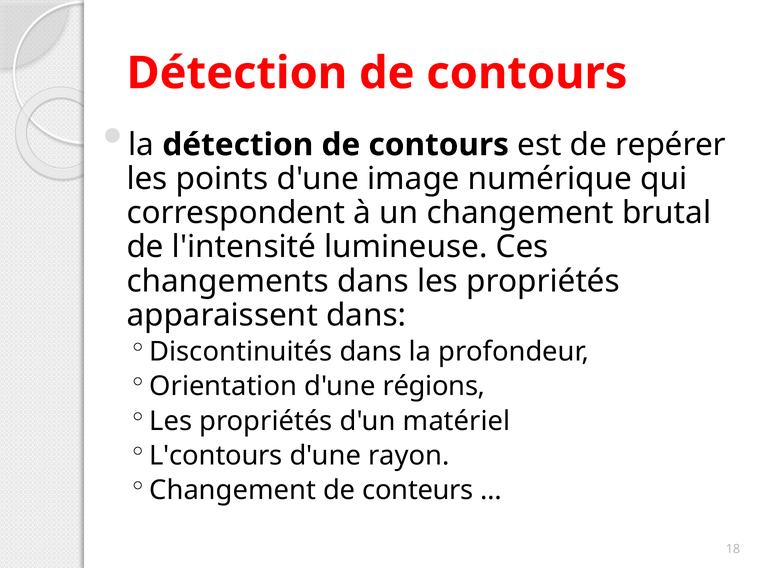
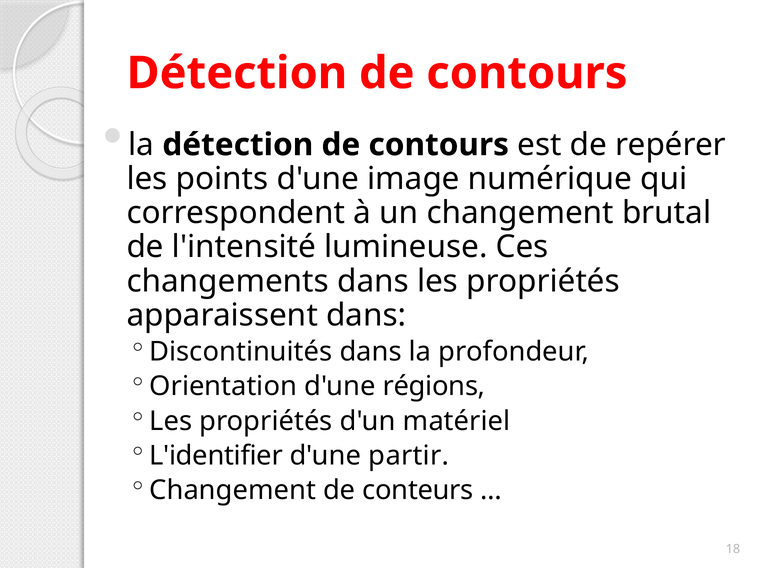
L'contours: L'contours -> L'identifier
rayon: rayon -> partir
